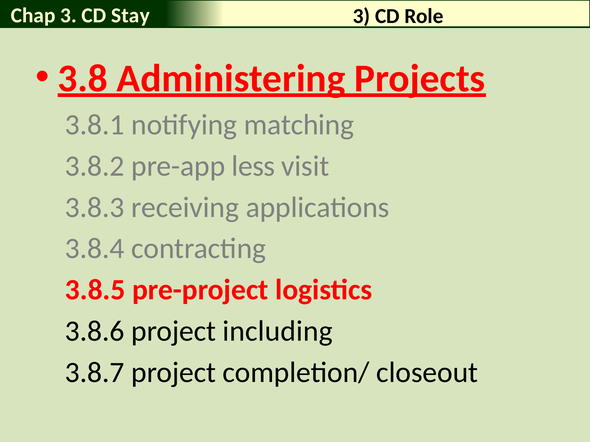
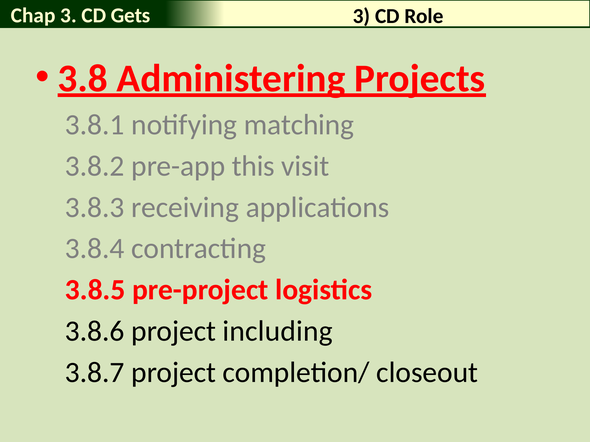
Stay: Stay -> Gets
less: less -> this
